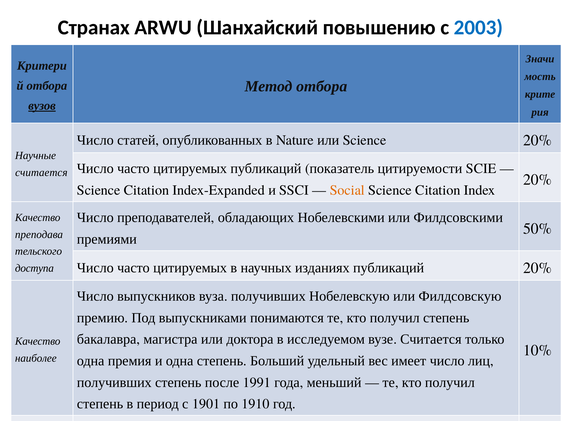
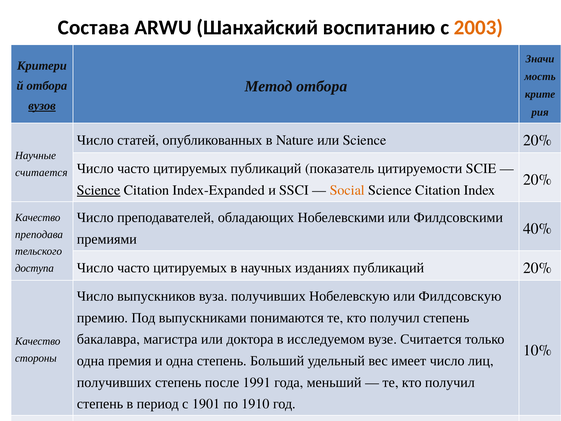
Странах: Странах -> Состава
повышению: повышению -> воспитанию
2003 colour: blue -> orange
Science at (99, 190) underline: none -> present
50%: 50% -> 40%
наиболее: наиболее -> стороны
